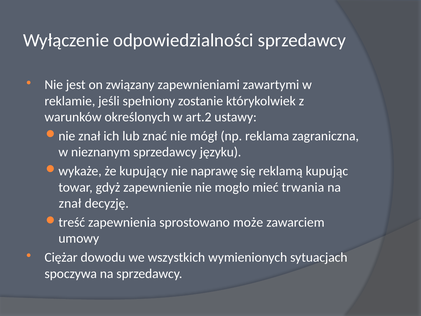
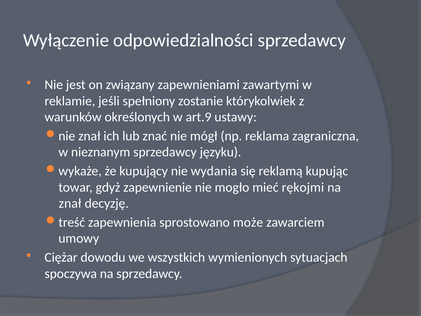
art.2: art.2 -> art.9
naprawę: naprawę -> wydania
trwania: trwania -> rękojmi
